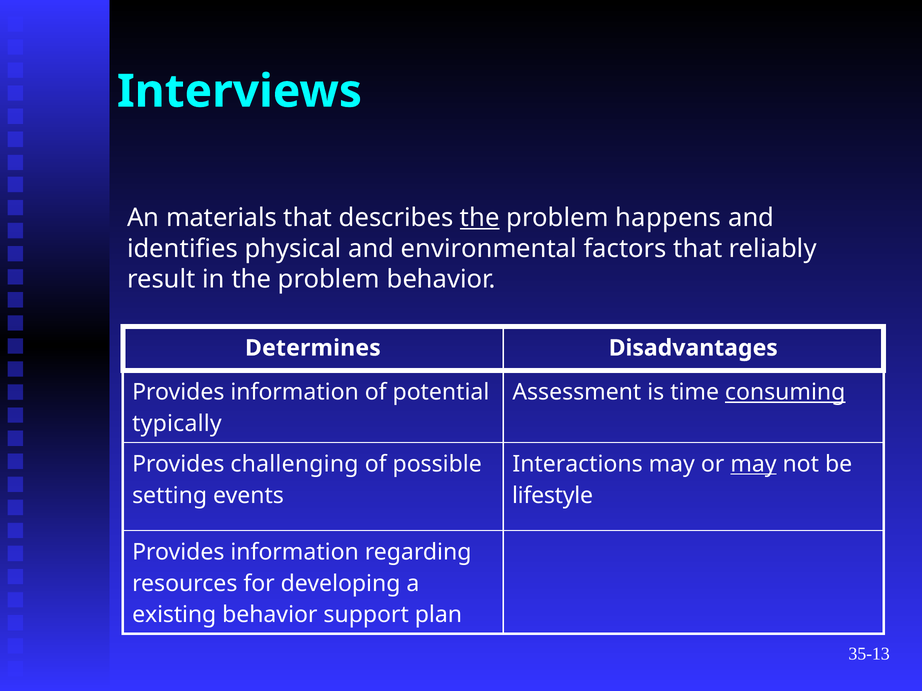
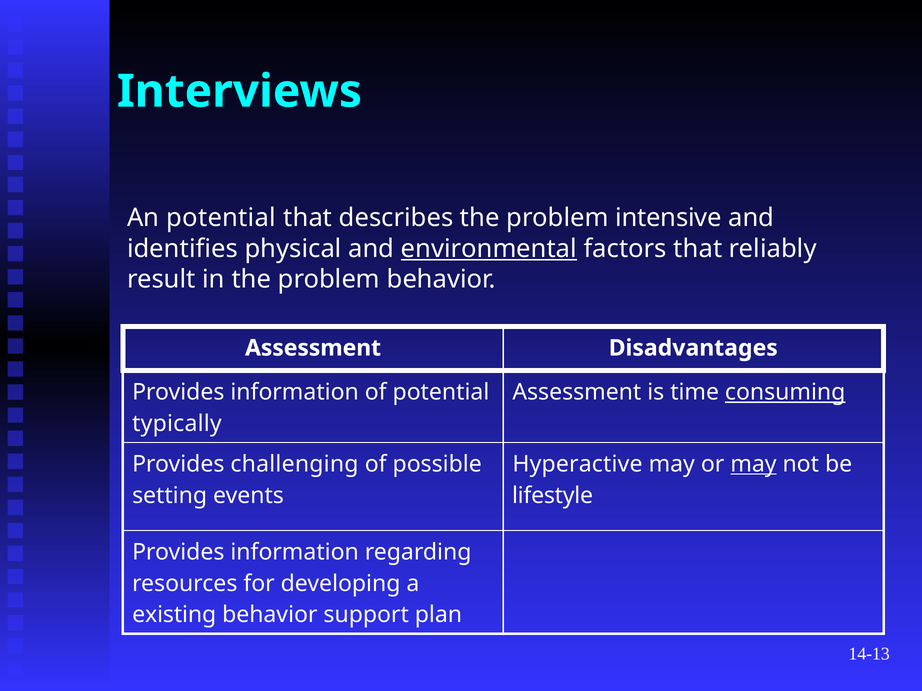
An materials: materials -> potential
the at (480, 218) underline: present -> none
happens: happens -> intensive
environmental underline: none -> present
Determines at (313, 348): Determines -> Assessment
Interactions: Interactions -> Hyperactive
35-13: 35-13 -> 14-13
